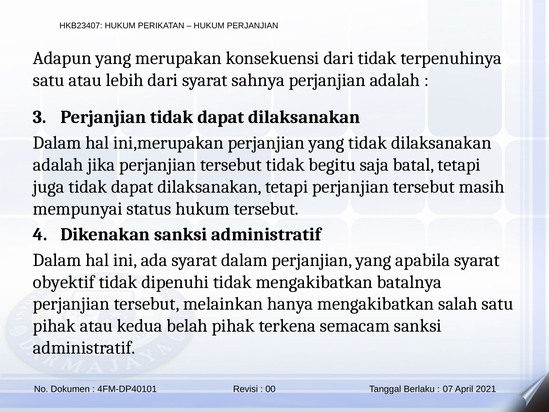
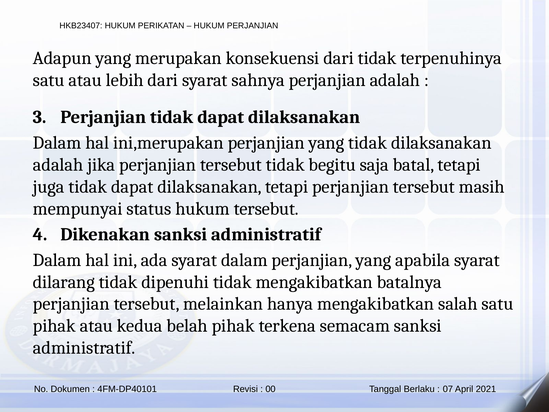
obyektif: obyektif -> dilarang
